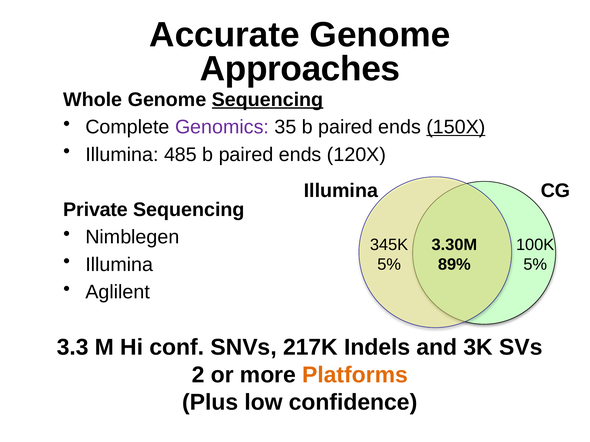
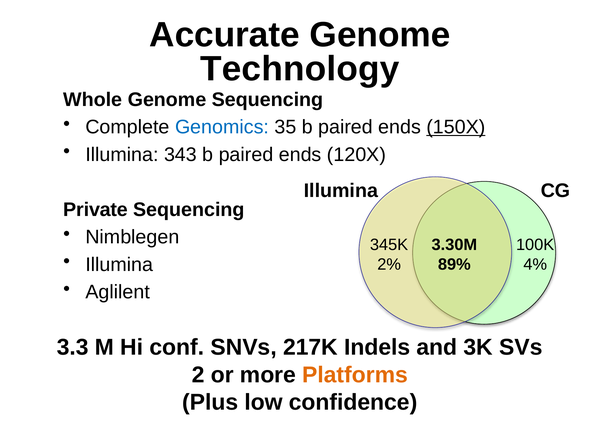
Approaches: Approaches -> Technology
Sequencing at (268, 100) underline: present -> none
Genomics colour: purple -> blue
485: 485 -> 343
5% at (389, 265): 5% -> 2%
5% at (535, 265): 5% -> 4%
